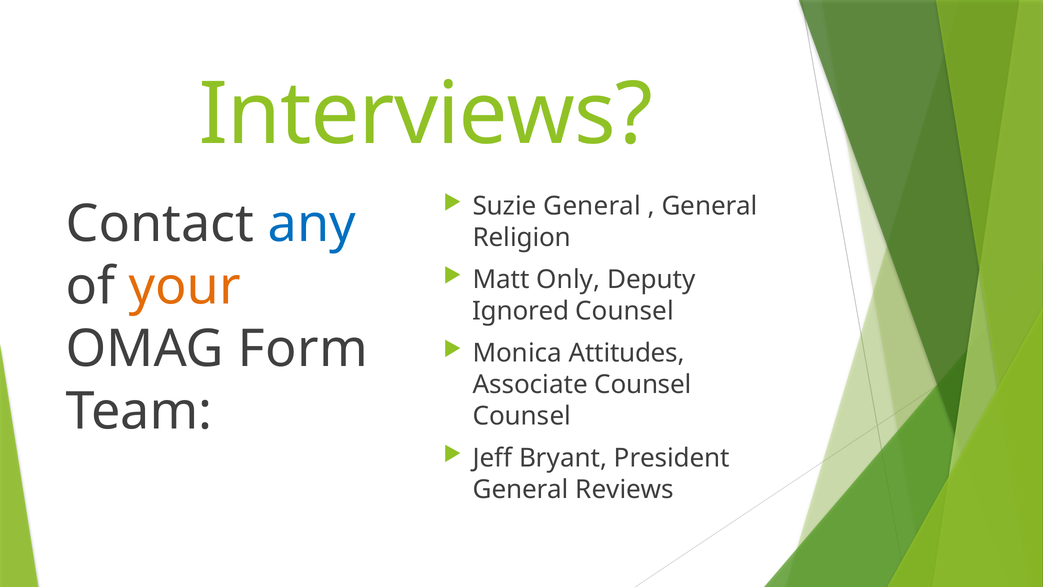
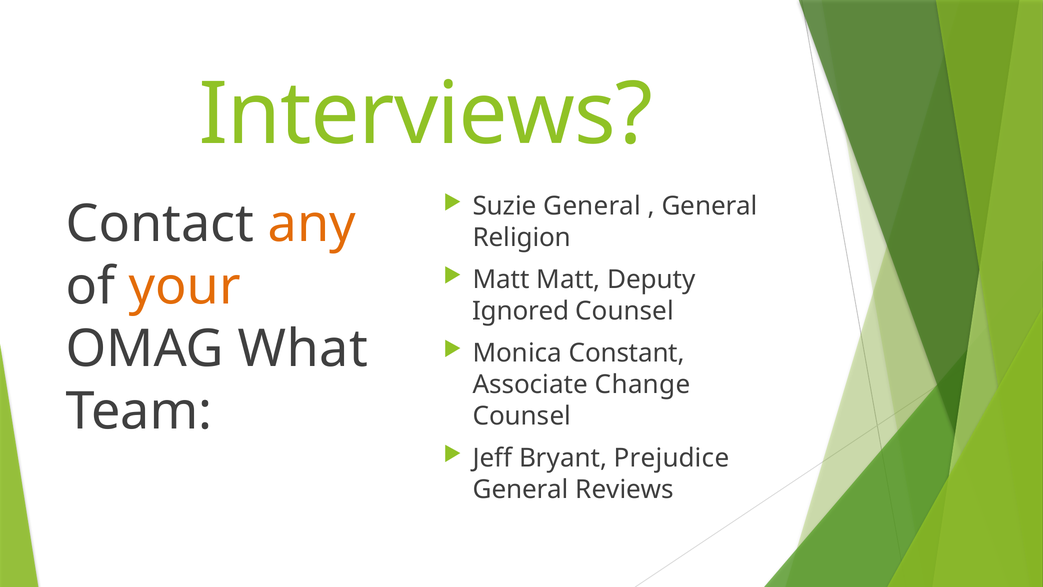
any colour: blue -> orange
Matt Only: Only -> Matt
Form: Form -> What
Attitudes: Attitudes -> Constant
Associate Counsel: Counsel -> Change
President: President -> Prejudice
